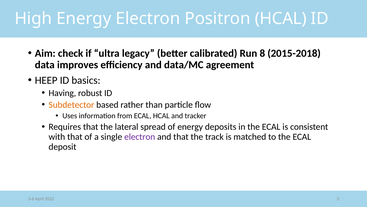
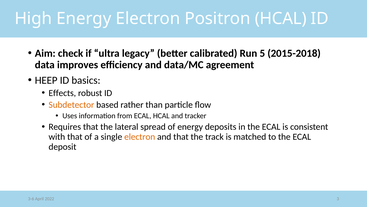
8: 8 -> 5
Having: Having -> Effects
electron at (140, 136) colour: purple -> orange
